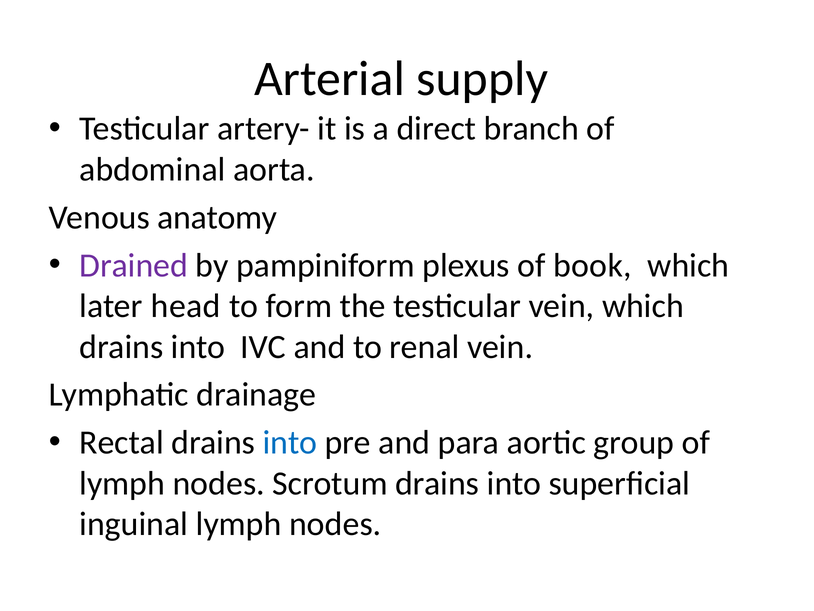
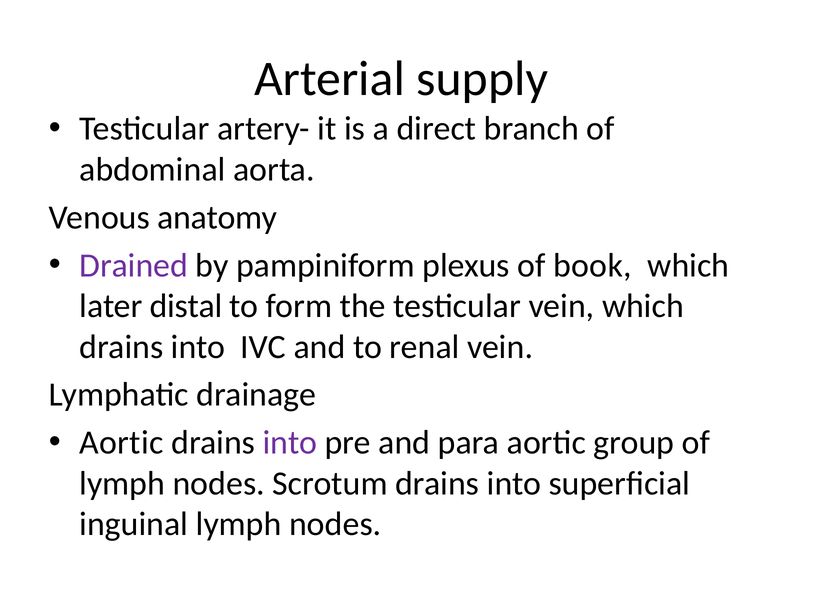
head: head -> distal
Rectal at (122, 442): Rectal -> Aortic
into at (290, 442) colour: blue -> purple
